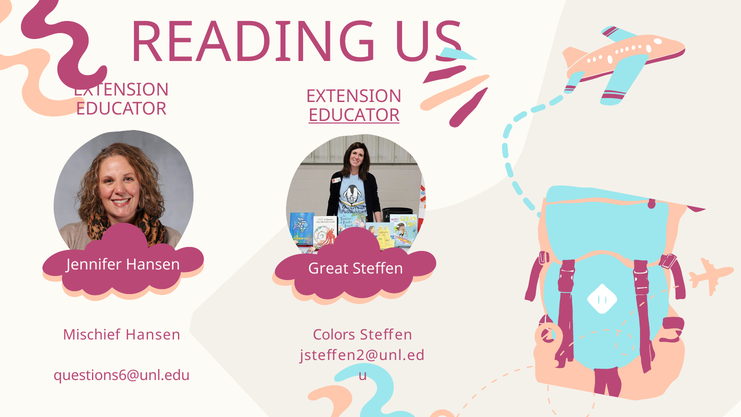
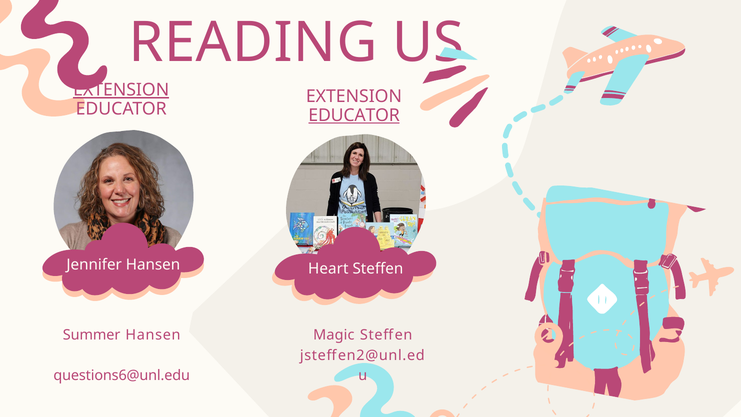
EXTENSION at (121, 90) underline: none -> present
Great: Great -> Heart
Mischief: Mischief -> Summer
Colors: Colors -> Magic
